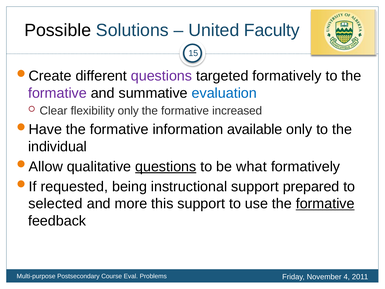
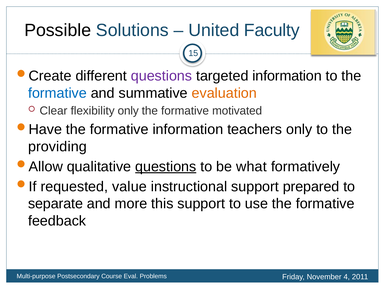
targeted formatively: formatively -> information
formative at (57, 93) colour: purple -> blue
evaluation colour: blue -> orange
increased: increased -> motivated
available: available -> teachers
individual: individual -> providing
being: being -> value
selected: selected -> separate
formative at (325, 204) underline: present -> none
